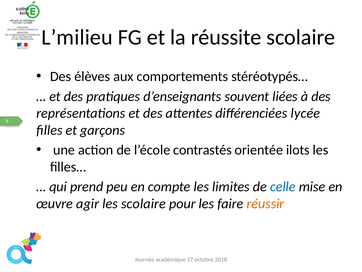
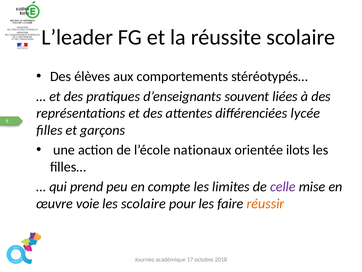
L’milieu: L’milieu -> L’leader
contrastés: contrastés -> nationaux
celle colour: blue -> purple
agir: agir -> voie
